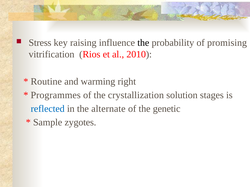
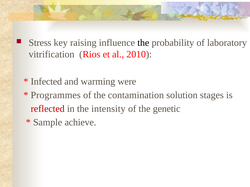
promising: promising -> laboratory
Routine: Routine -> Infected
right: right -> were
crystallization: crystallization -> contamination
reflected colour: blue -> red
alternate: alternate -> intensity
zygotes: zygotes -> achieve
